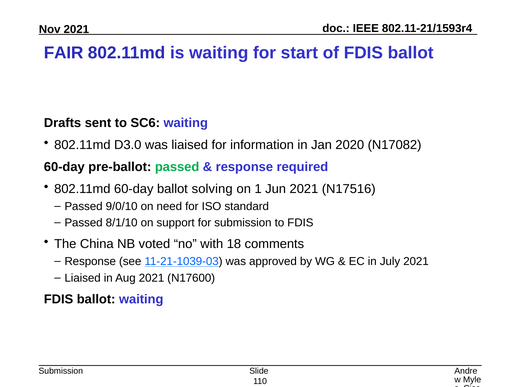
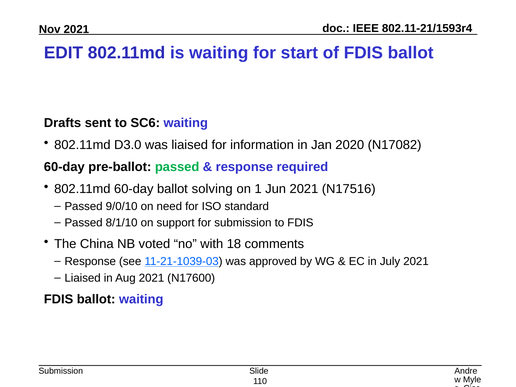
FAIR: FAIR -> EDIT
